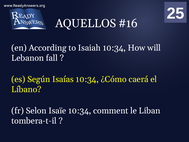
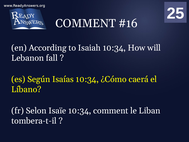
AQUELLOS at (86, 23): AQUELLOS -> COMMENT
